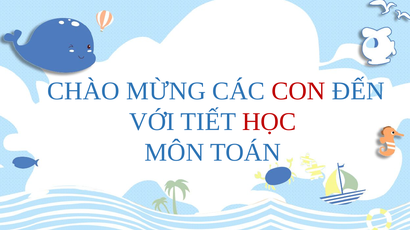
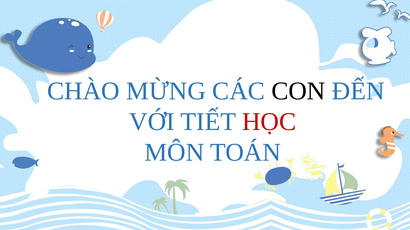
CON colour: red -> black
